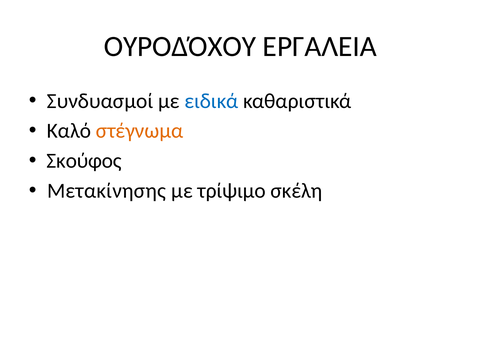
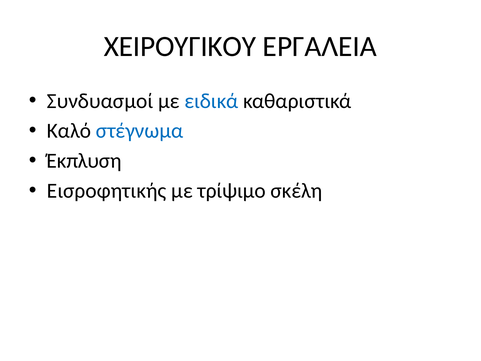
ΟΥΡΟΔΌΧΟΥ: ΟΥΡΟΔΌΧΟΥ -> ΧΕΙΡΟΥΓΙΚΟΥ
στέγνωμα colour: orange -> blue
Σκούφος: Σκούφος -> Έκπλυση
Μετακίνησης: Μετακίνησης -> Εισροφητικής
